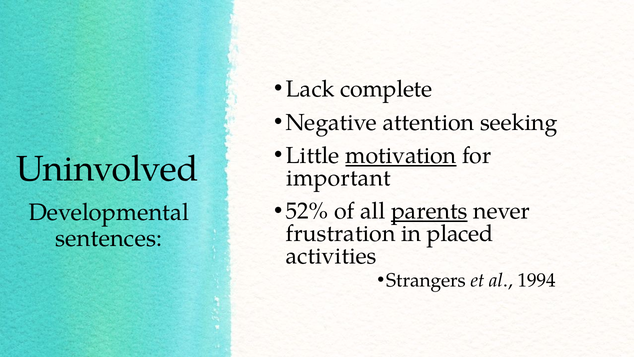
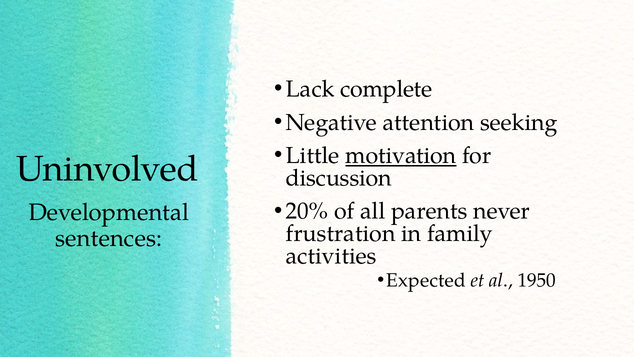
important: important -> discussion
52%: 52% -> 20%
parents underline: present -> none
placed: placed -> family
Strangers: Strangers -> Expected
1994: 1994 -> 1950
